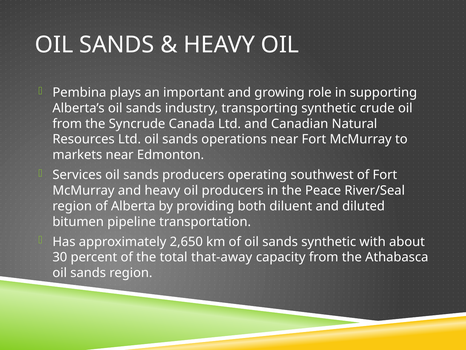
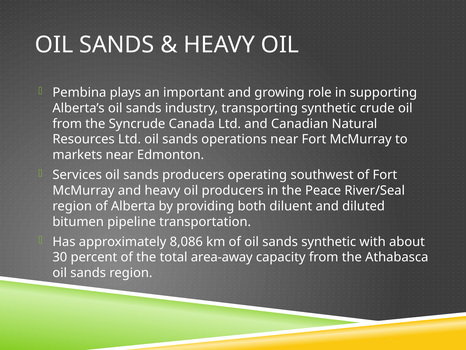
2,650: 2,650 -> 8,086
that-away: that-away -> area-away
